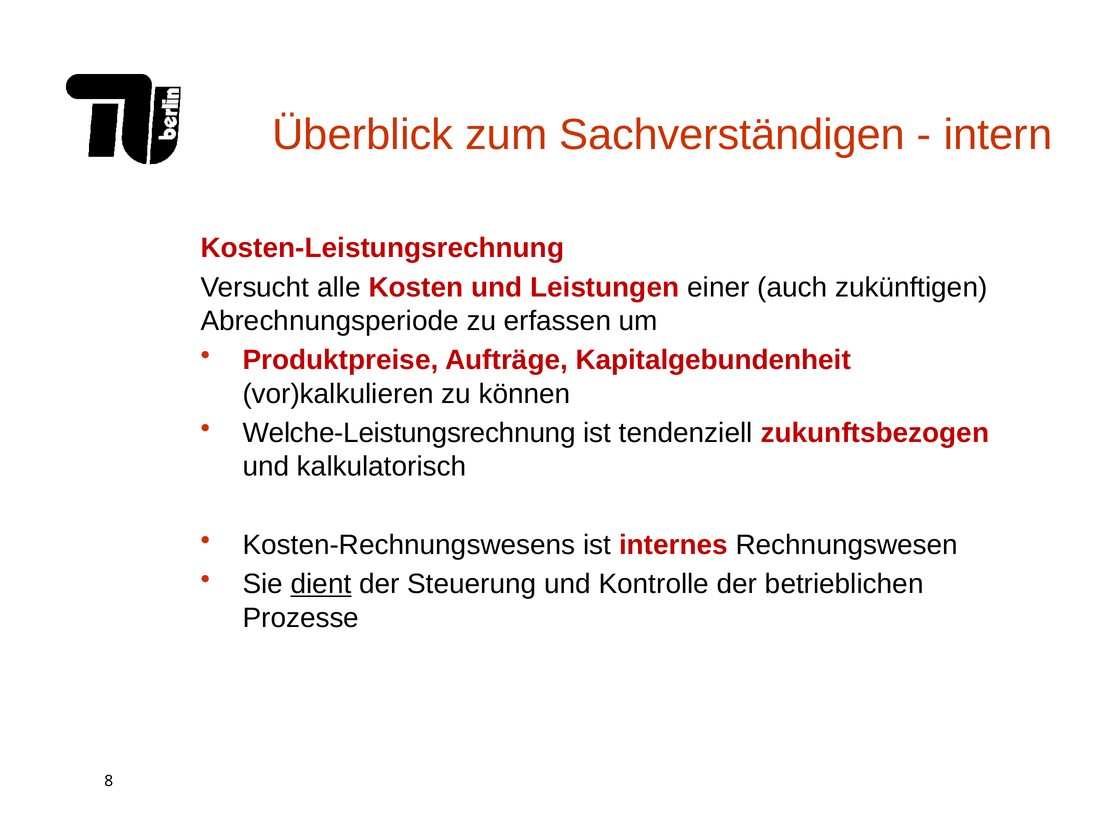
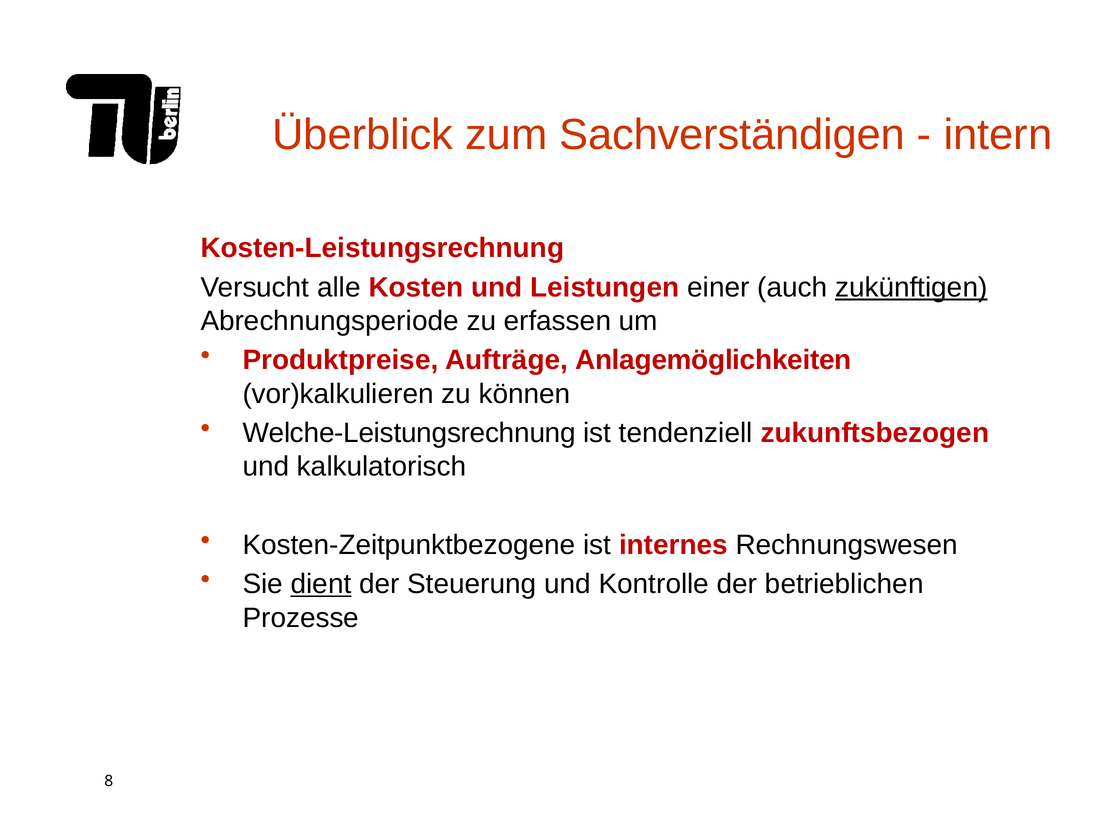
zukünftigen underline: none -> present
Kapitalgebundenheit: Kapitalgebundenheit -> Anlagemöglichkeiten
Kosten-Rechnungswesens: Kosten-Rechnungswesens -> Kosten-Zeitpunktbezogene
